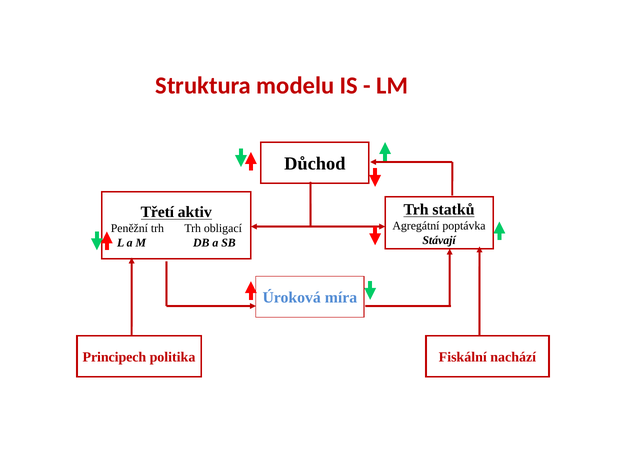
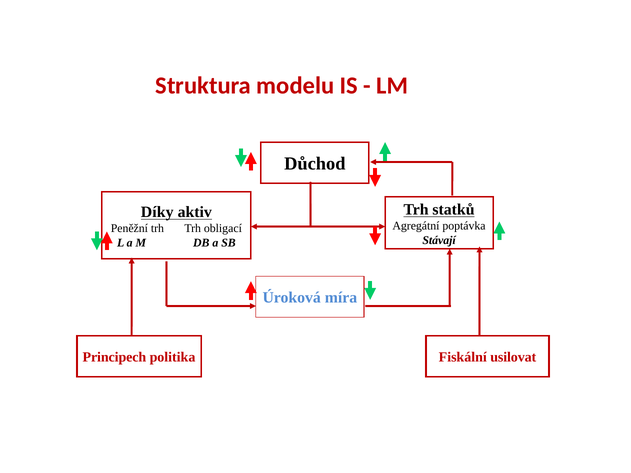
Třetí: Třetí -> Díky
nachází: nachází -> usilovat
